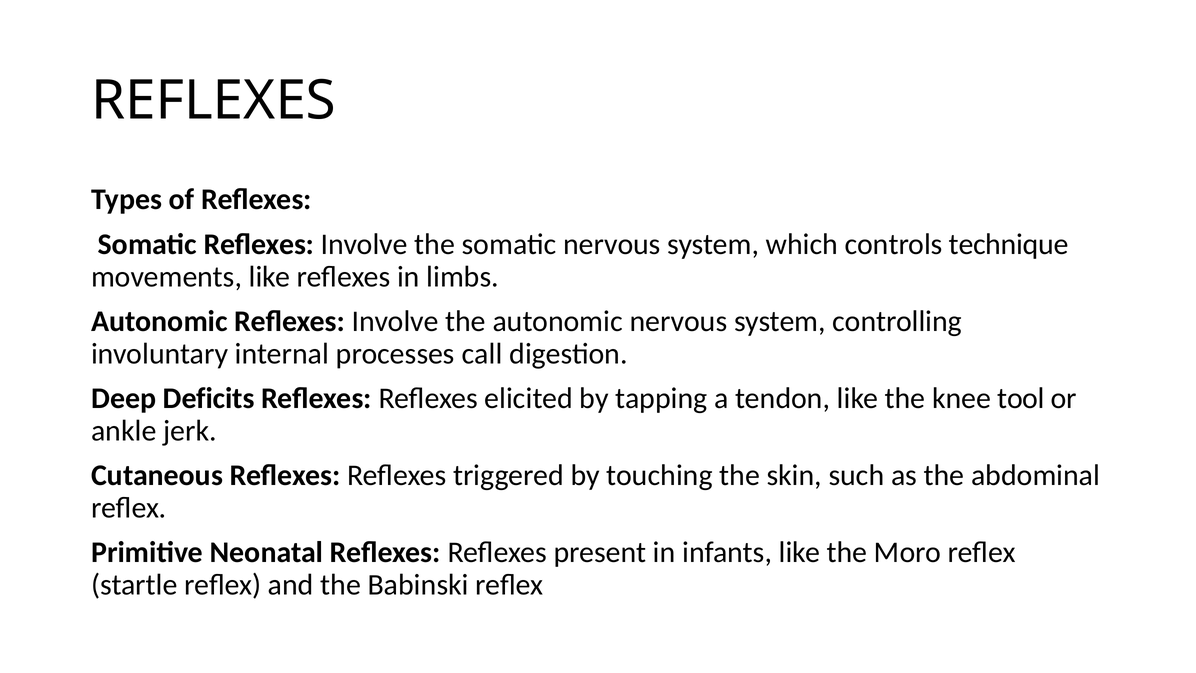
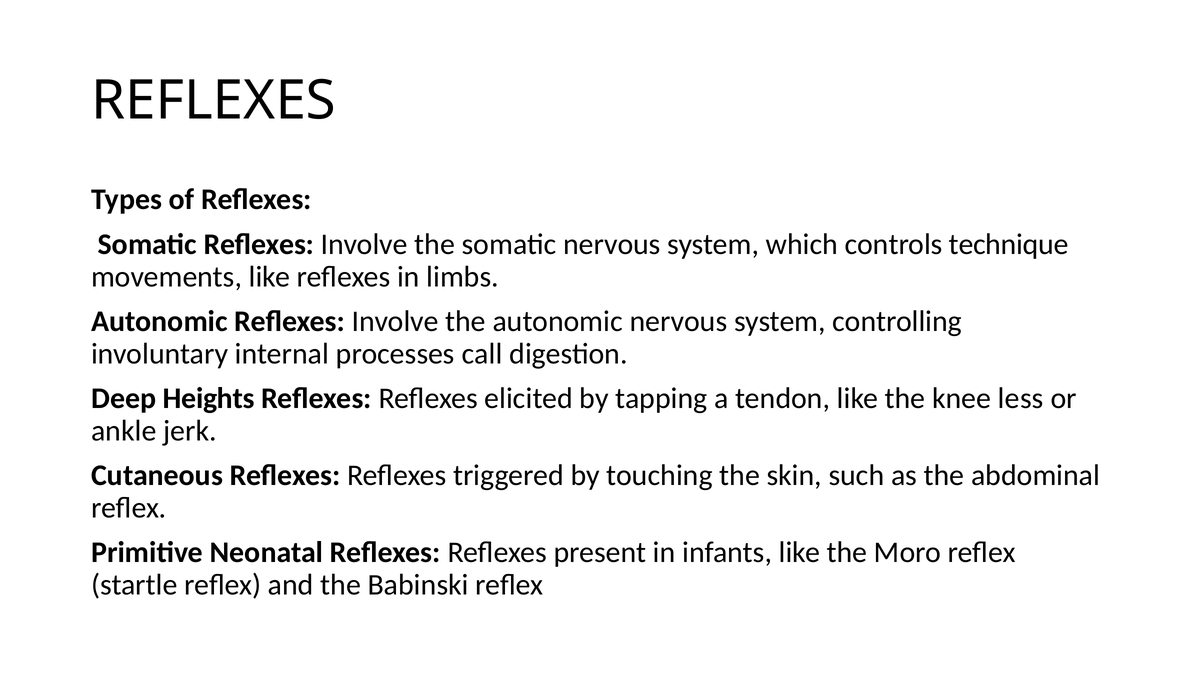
Deficits: Deficits -> Heights
tool: tool -> less
